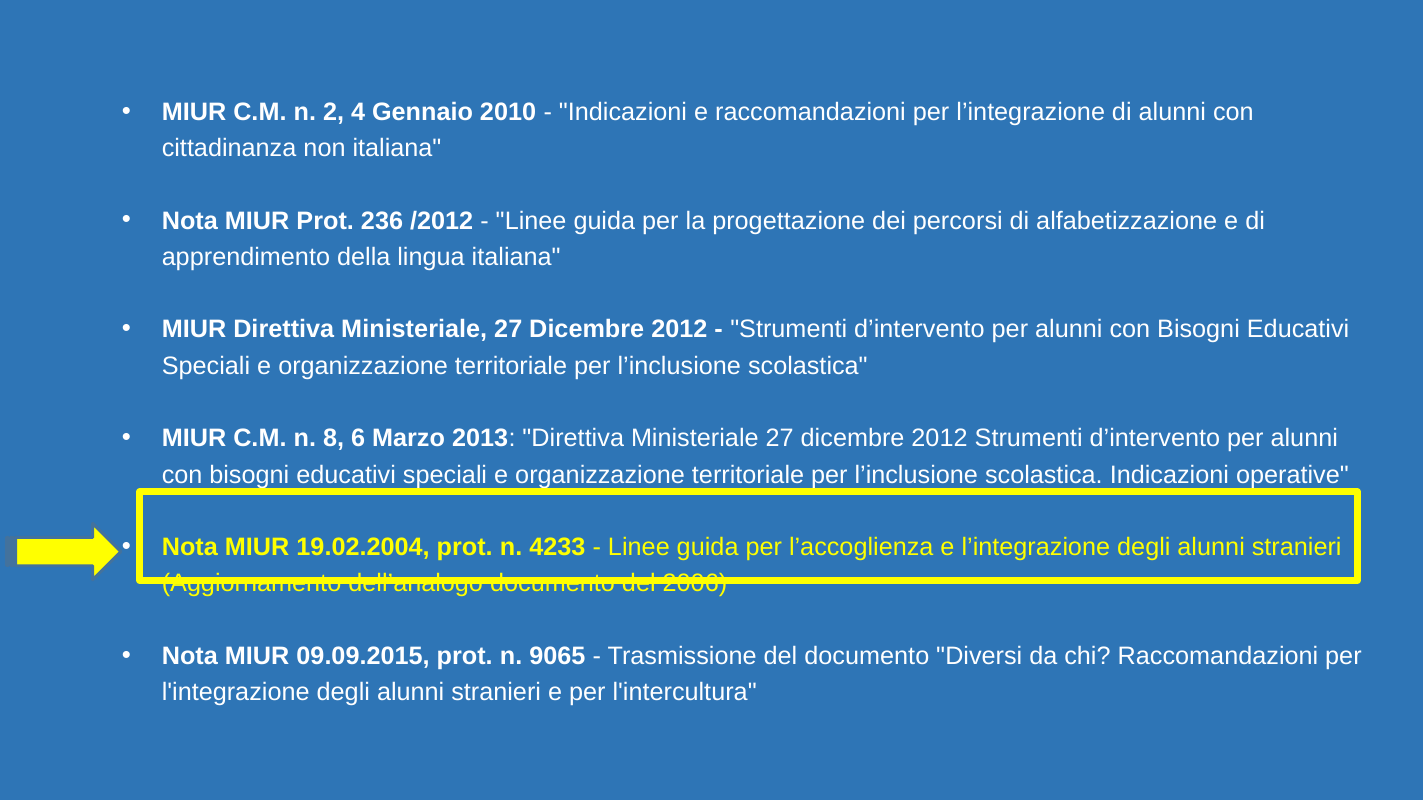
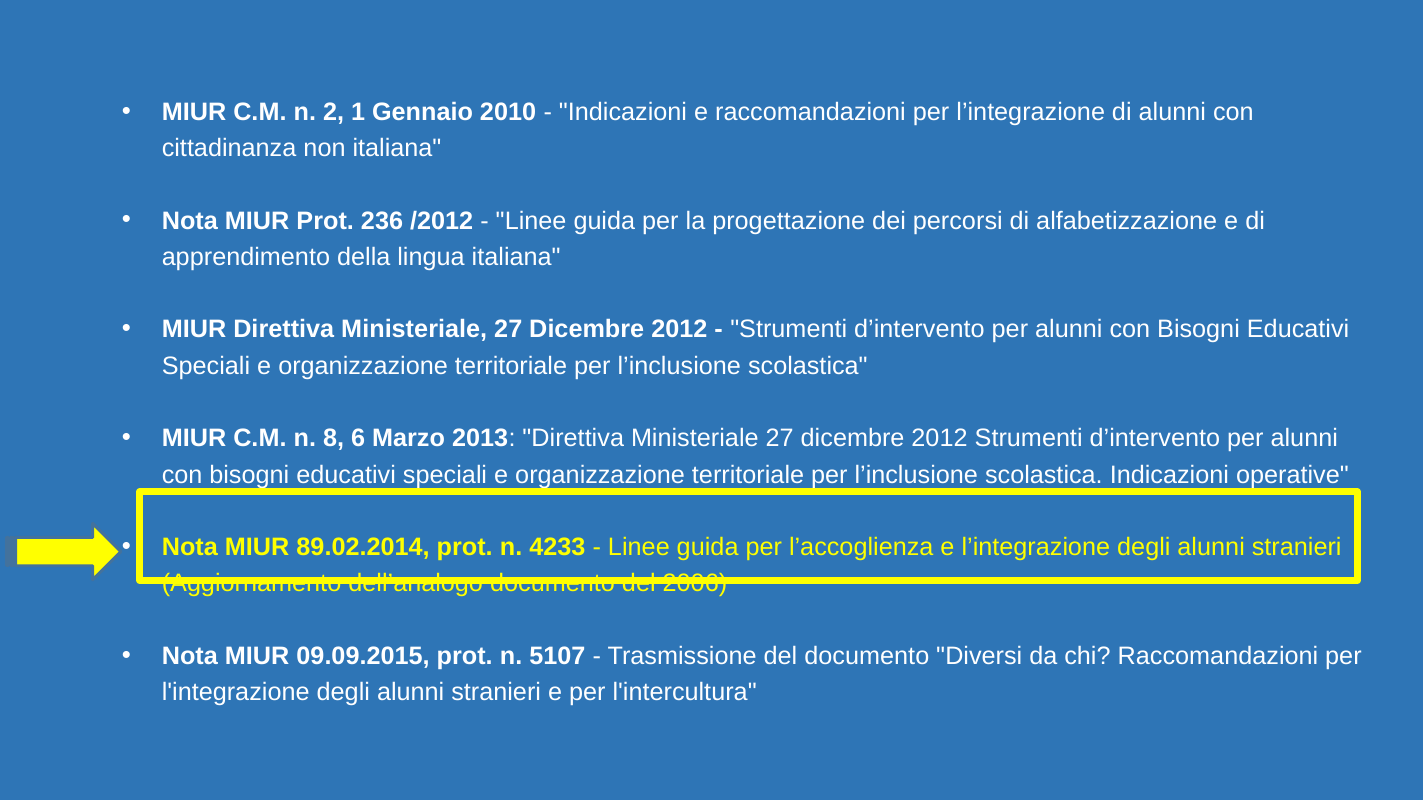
4: 4 -> 1
19.02.2004: 19.02.2004 -> 89.02.2014
9065: 9065 -> 5107
